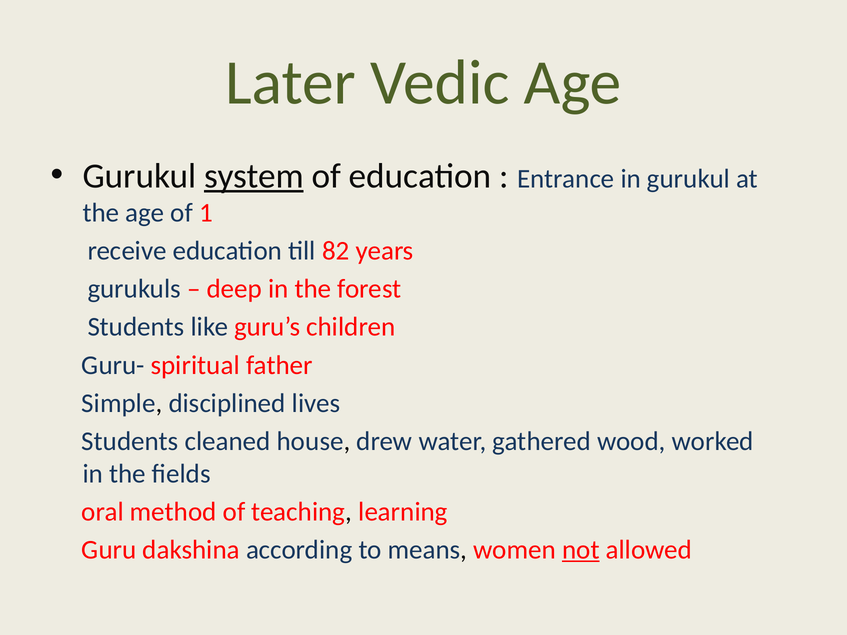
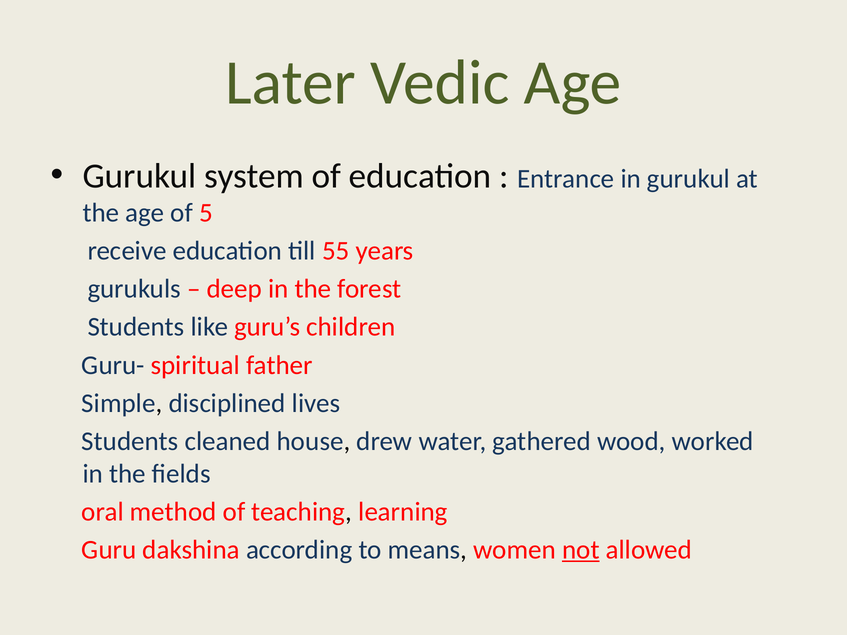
system underline: present -> none
1: 1 -> 5
82: 82 -> 55
